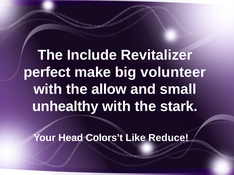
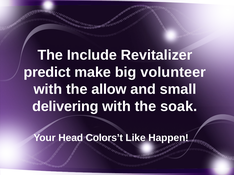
perfect: perfect -> predict
unhealthy: unhealthy -> delivering
stark: stark -> soak
Reduce: Reduce -> Happen
